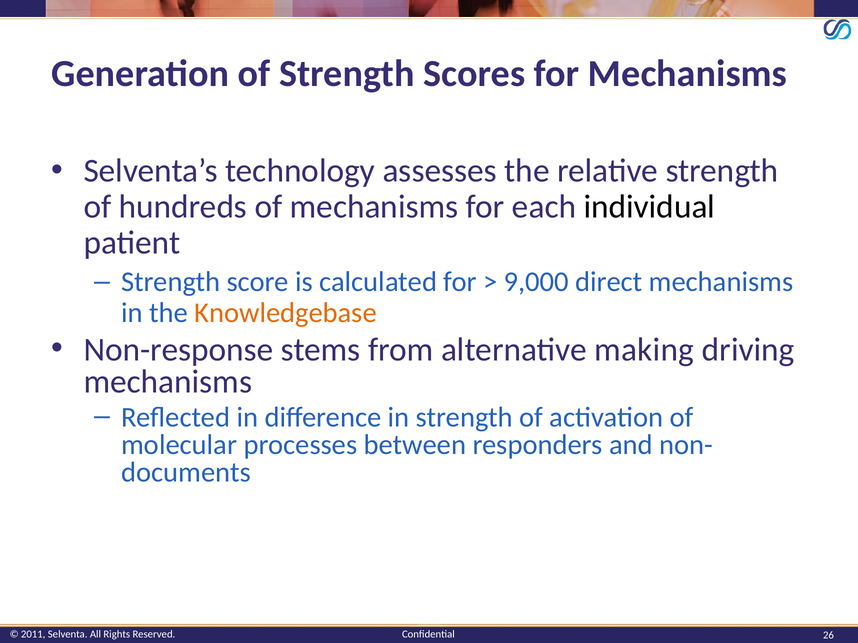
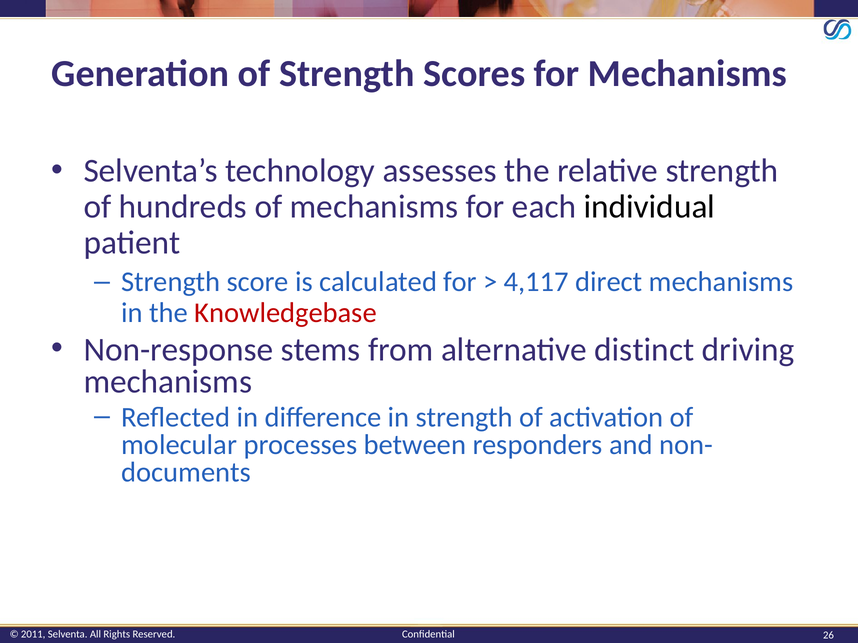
9,000: 9,000 -> 4,117
Knowledgebase colour: orange -> red
making: making -> distinct
